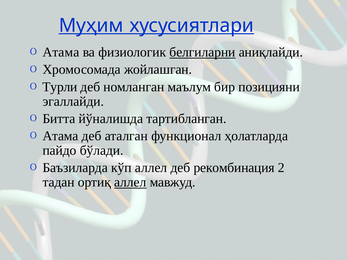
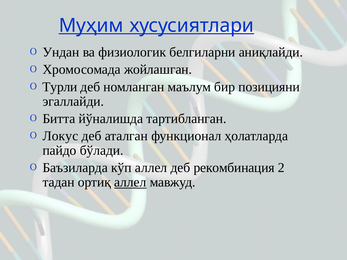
Атама at (61, 52): Атама -> Ундан
белгиларни underline: present -> none
Атама at (60, 136): Атама -> Локус
